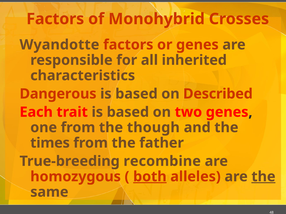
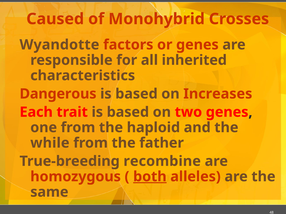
Factors at (55, 19): Factors -> Caused
Described: Described -> Increases
though: though -> haploid
times: times -> while
the at (263, 177) underline: present -> none
